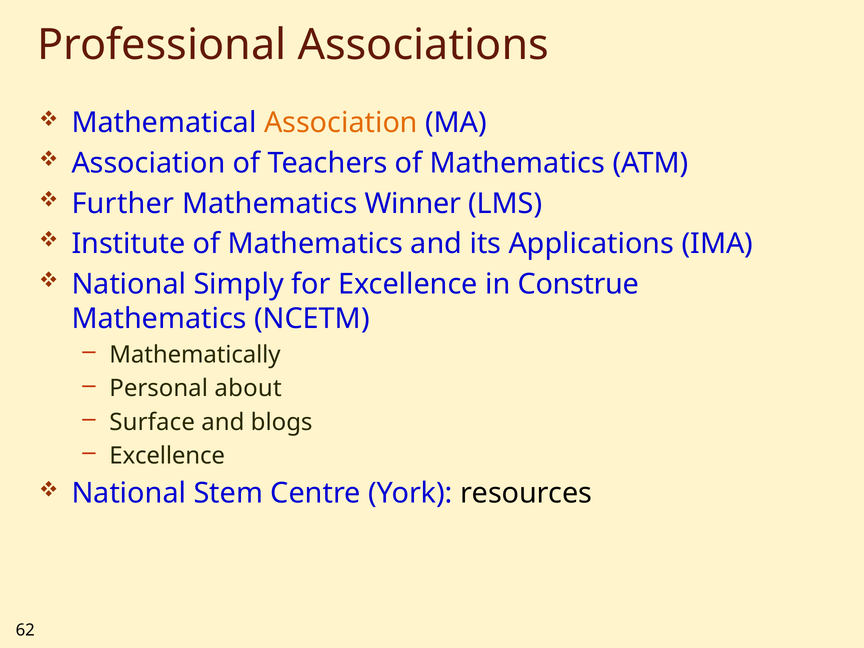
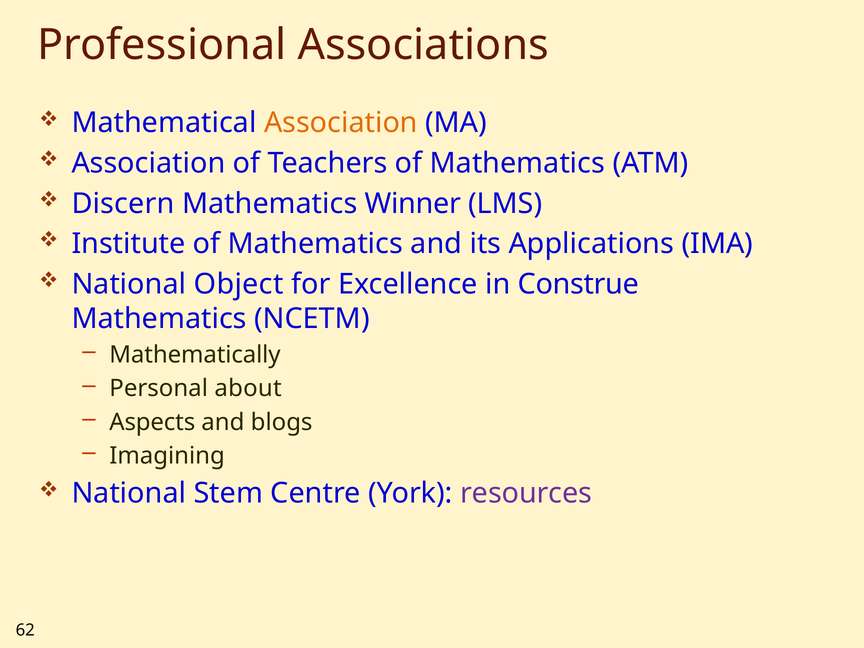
Further: Further -> Discern
Simply: Simply -> Object
Surface: Surface -> Aspects
Excellence at (167, 456): Excellence -> Imagining
resources colour: black -> purple
